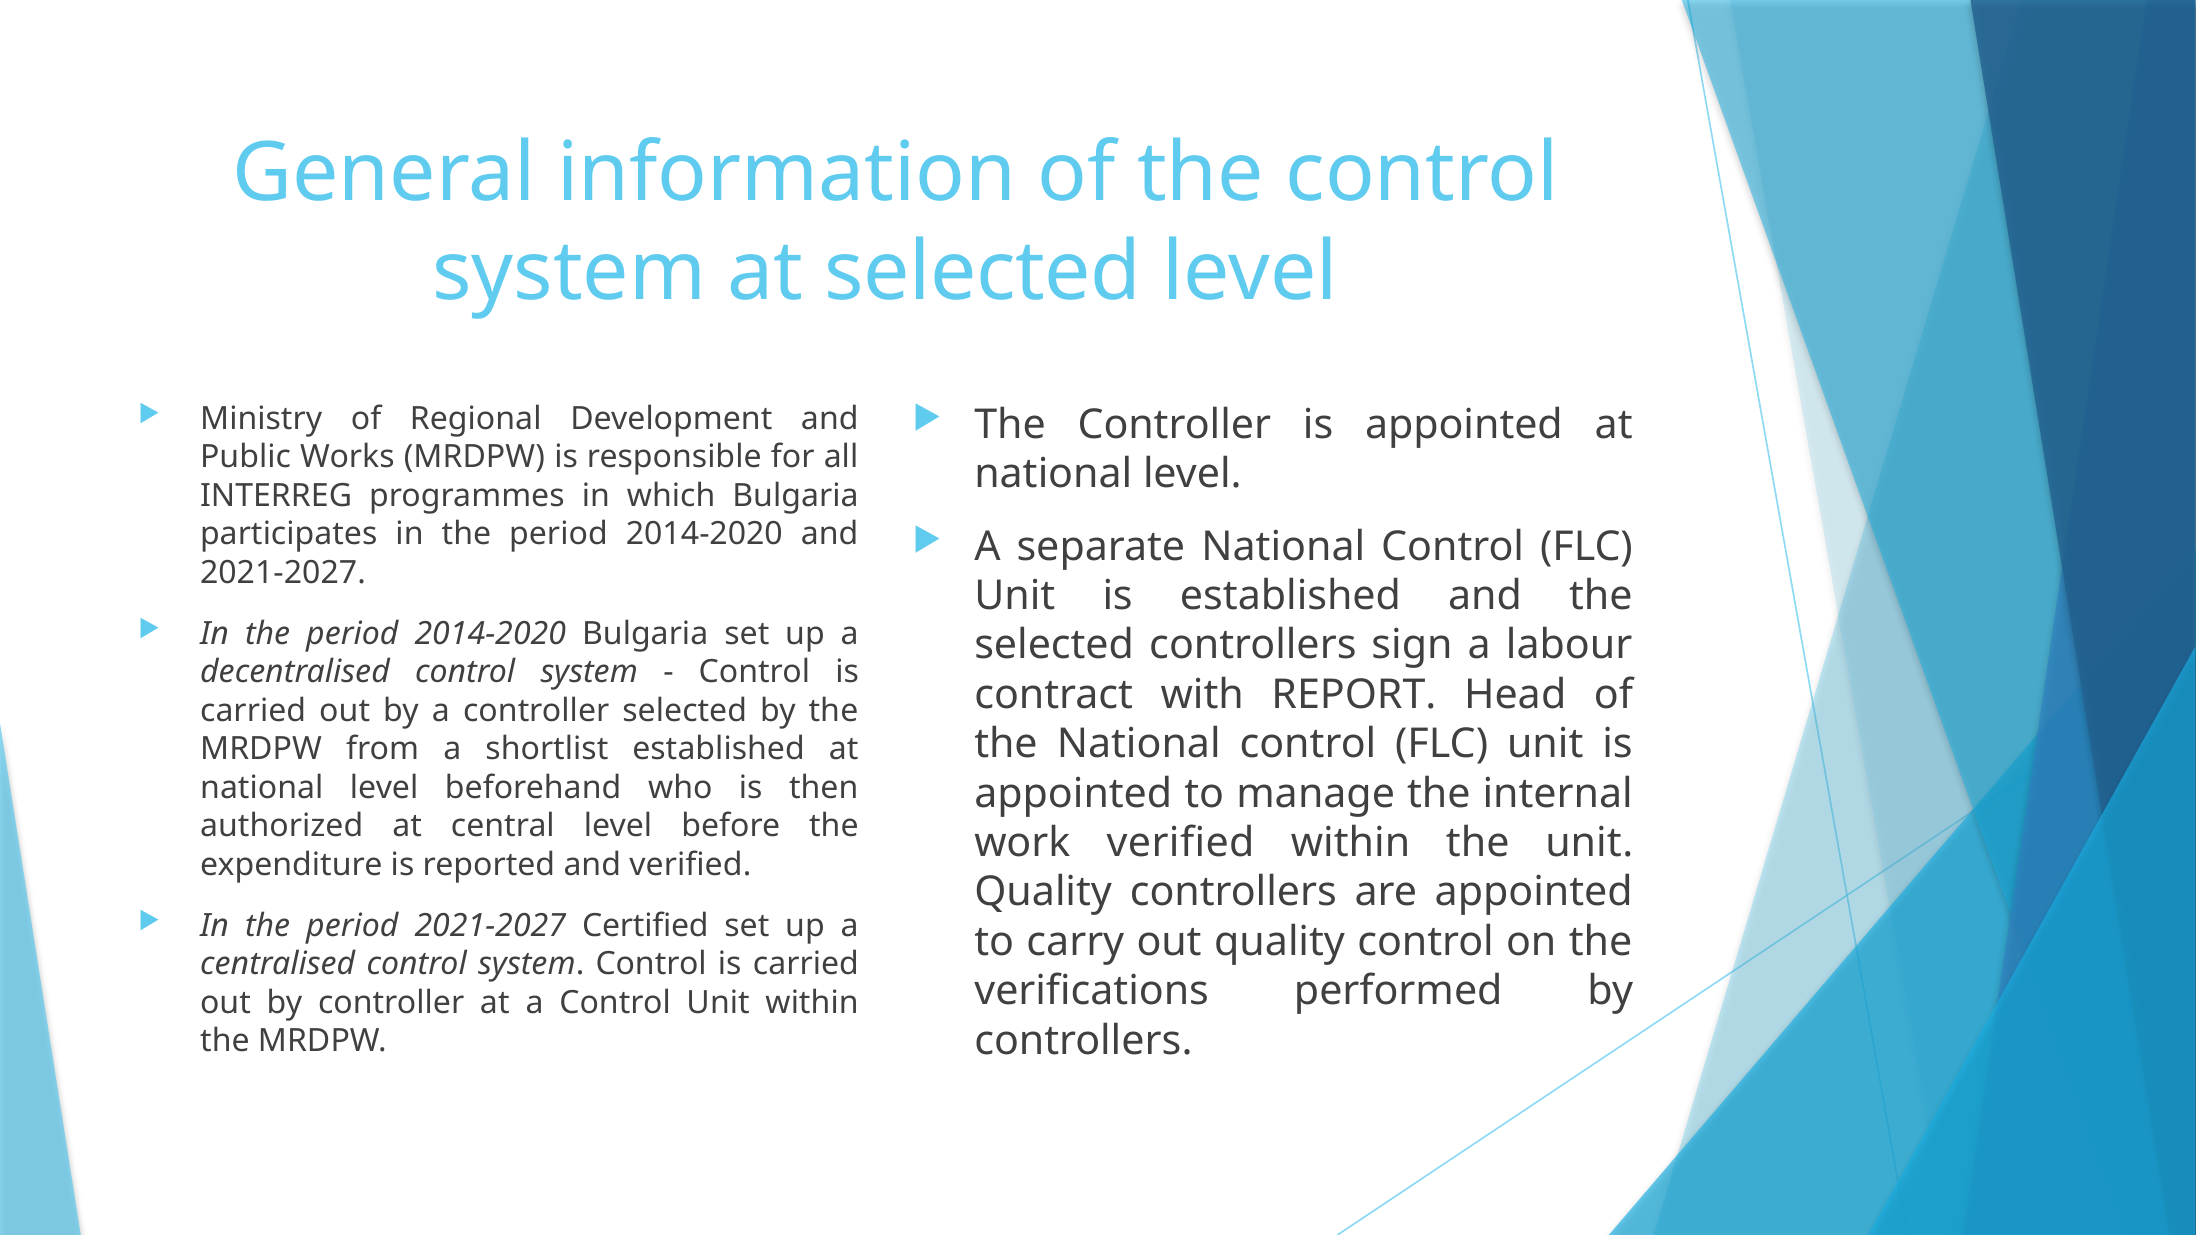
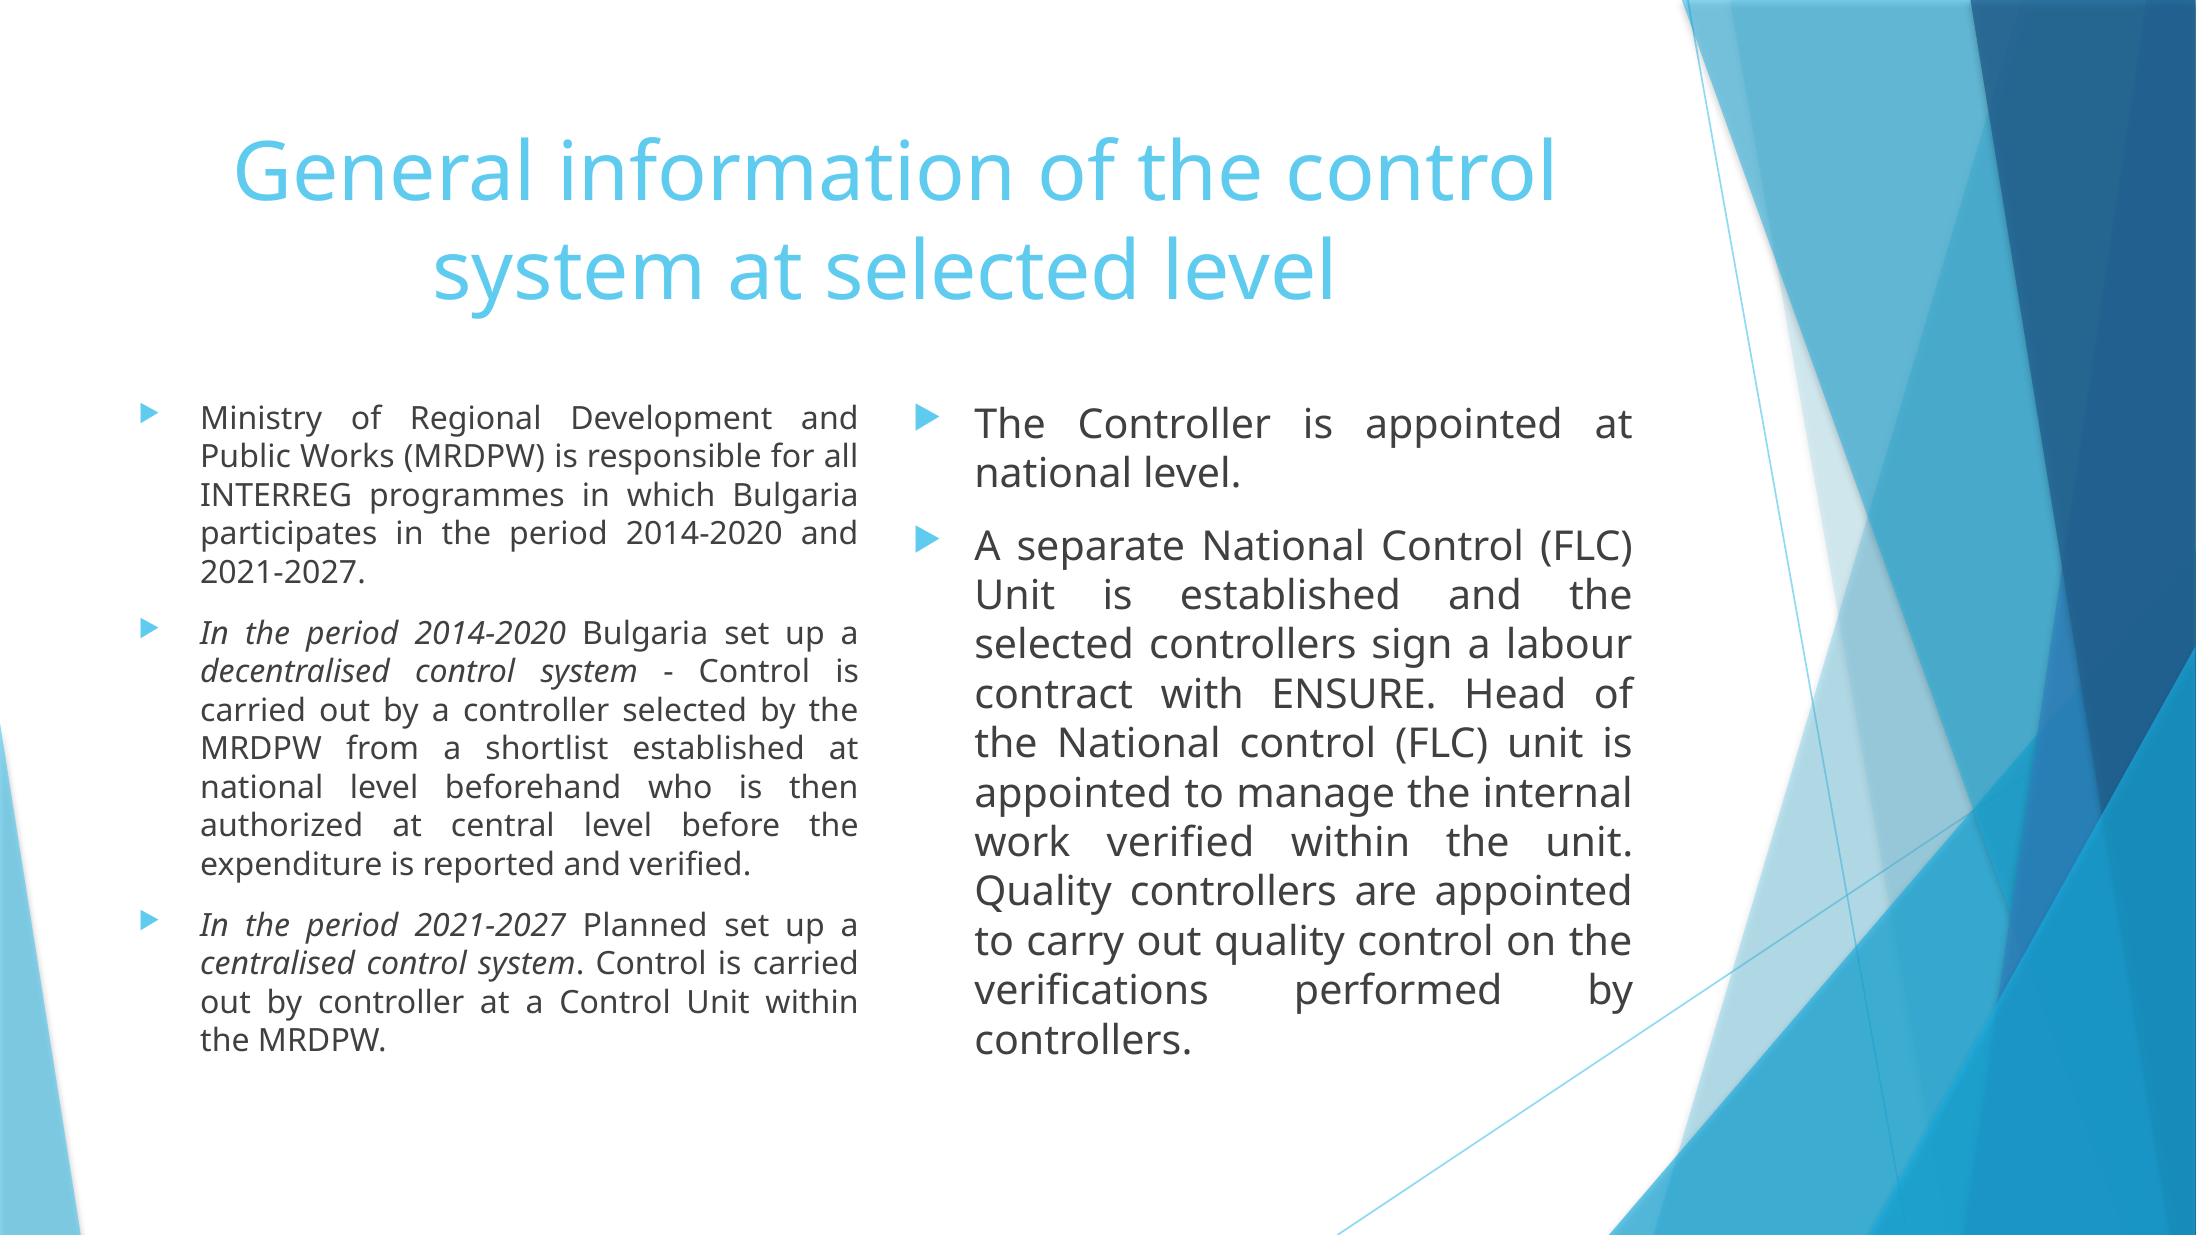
REPORT: REPORT -> ENSURE
Certified: Certified -> Planned
